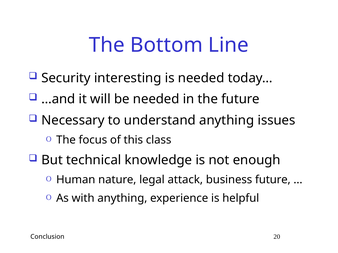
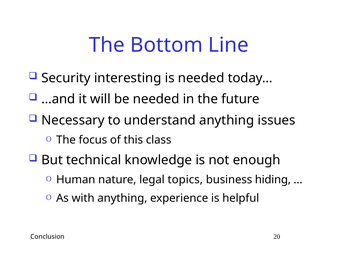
attack: attack -> topics
business future: future -> hiding
